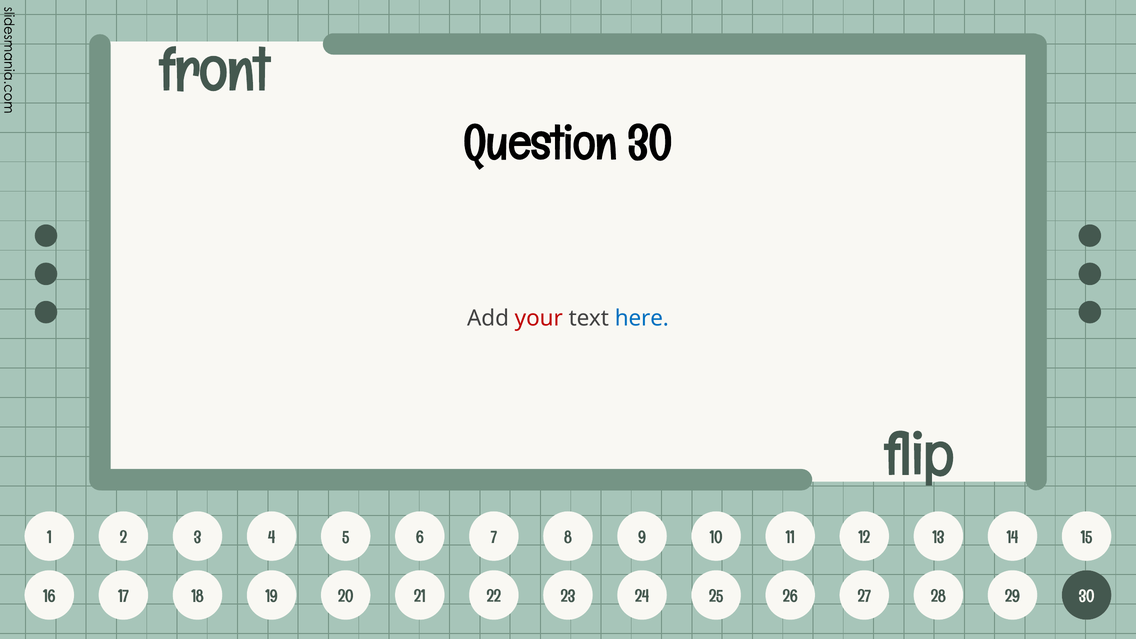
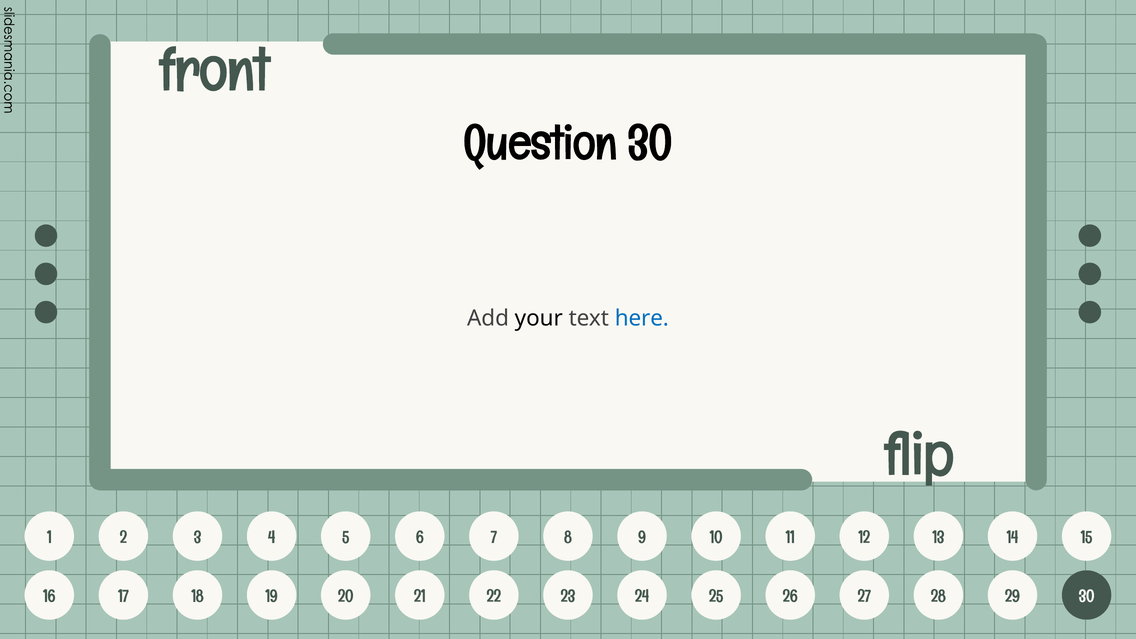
your colour: red -> black
